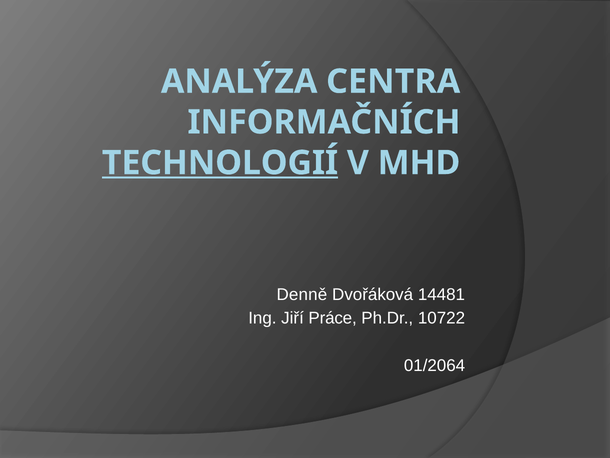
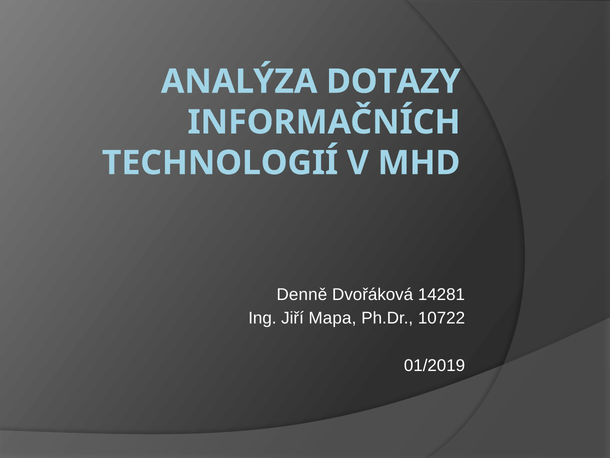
CENTRA: CENTRA -> DOTAZY
TECHNOLOGIÍ underline: present -> none
14481: 14481 -> 14281
Práce: Práce -> Mapa
01/2064: 01/2064 -> 01/2019
